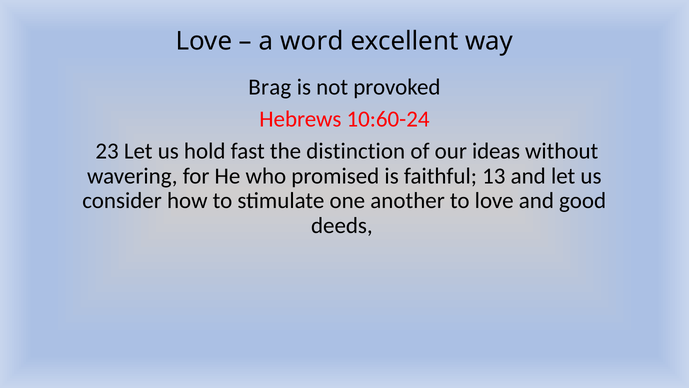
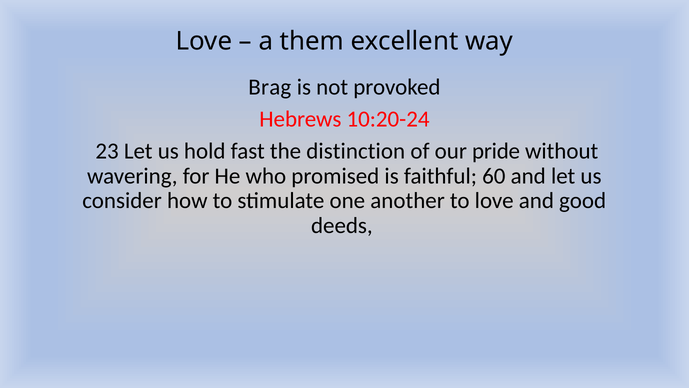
word: word -> them
10:60-24: 10:60-24 -> 10:20-24
ideas: ideas -> pride
13: 13 -> 60
